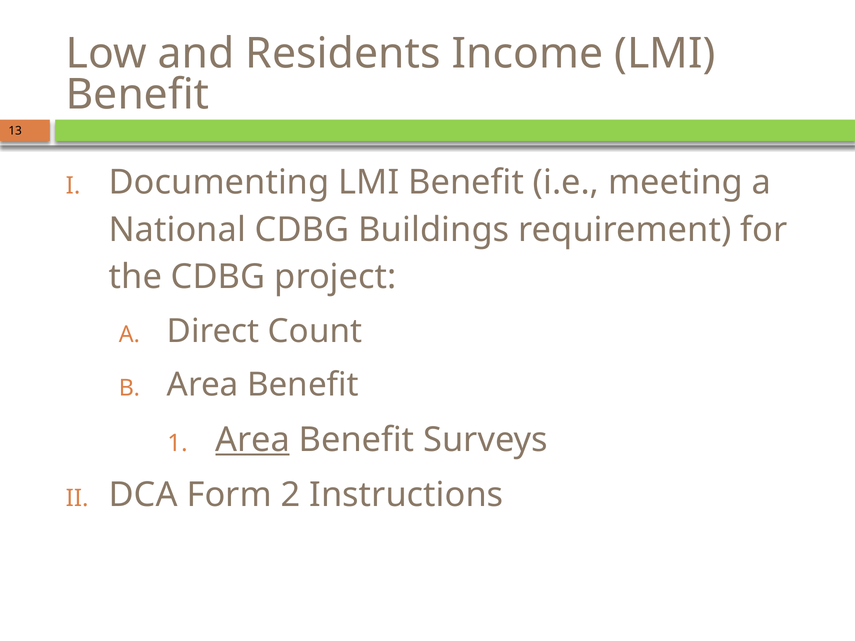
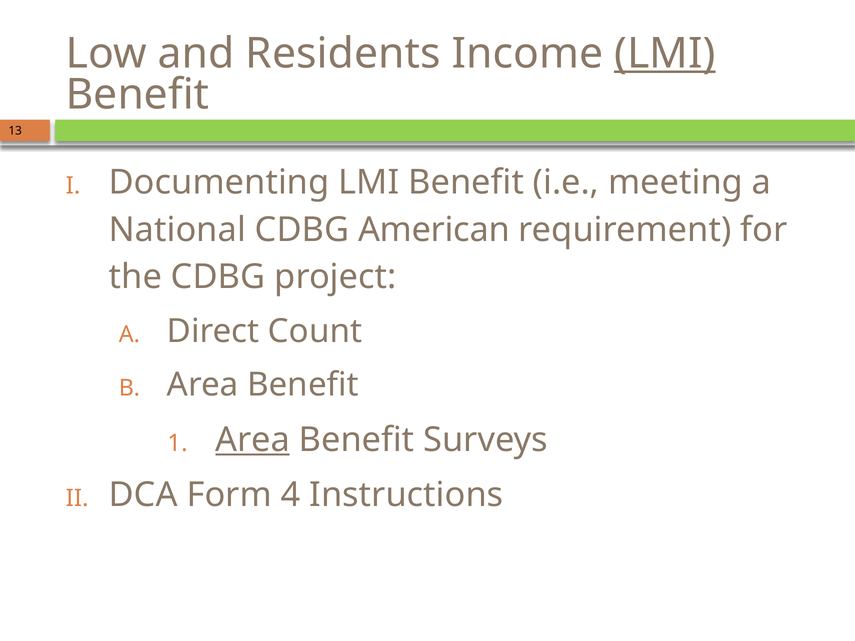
LMI at (665, 54) underline: none -> present
Buildings: Buildings -> American
2: 2 -> 4
